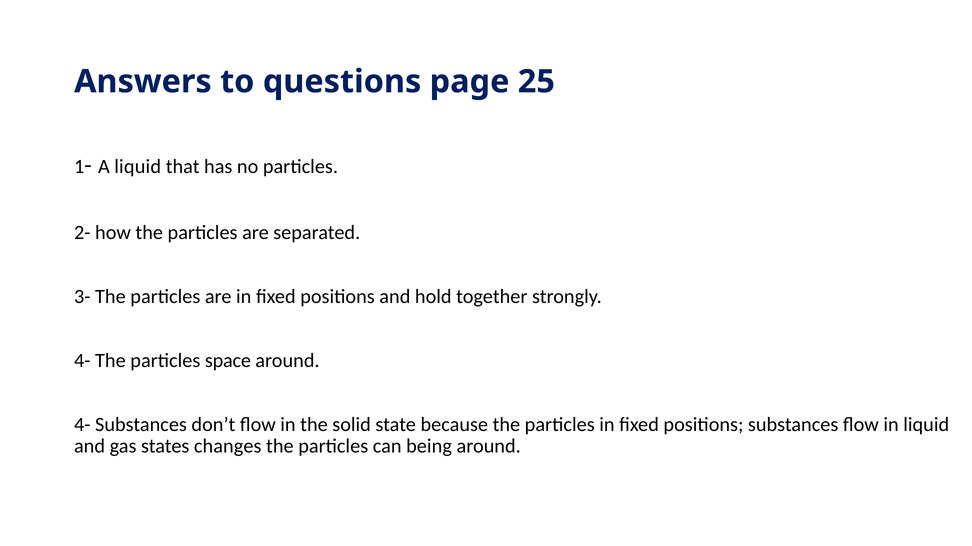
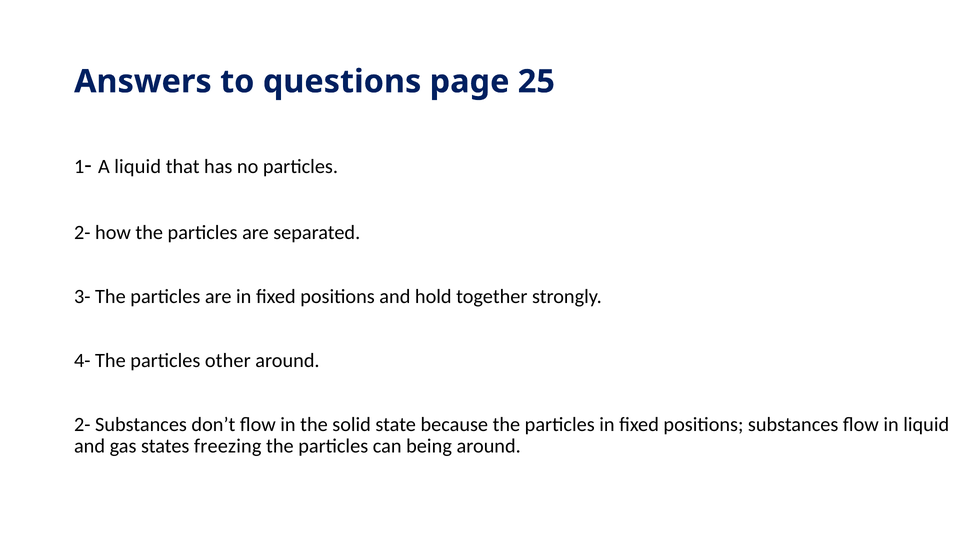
space: space -> other
4- at (82, 425): 4- -> 2-
changes: changes -> freezing
